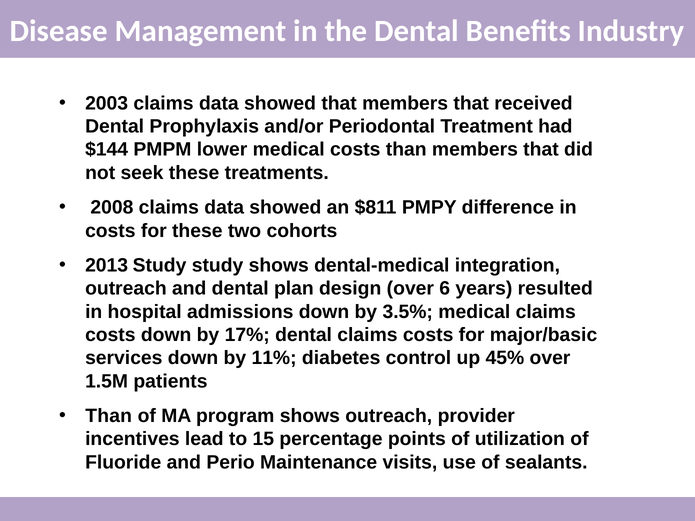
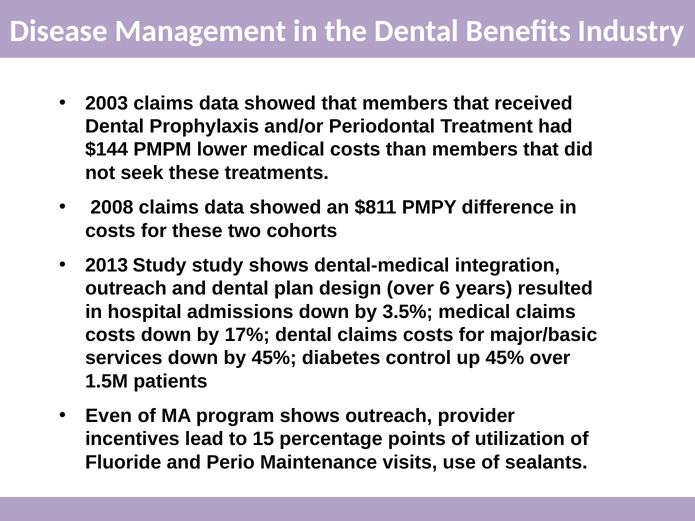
by 11%: 11% -> 45%
Than at (109, 416): Than -> Even
